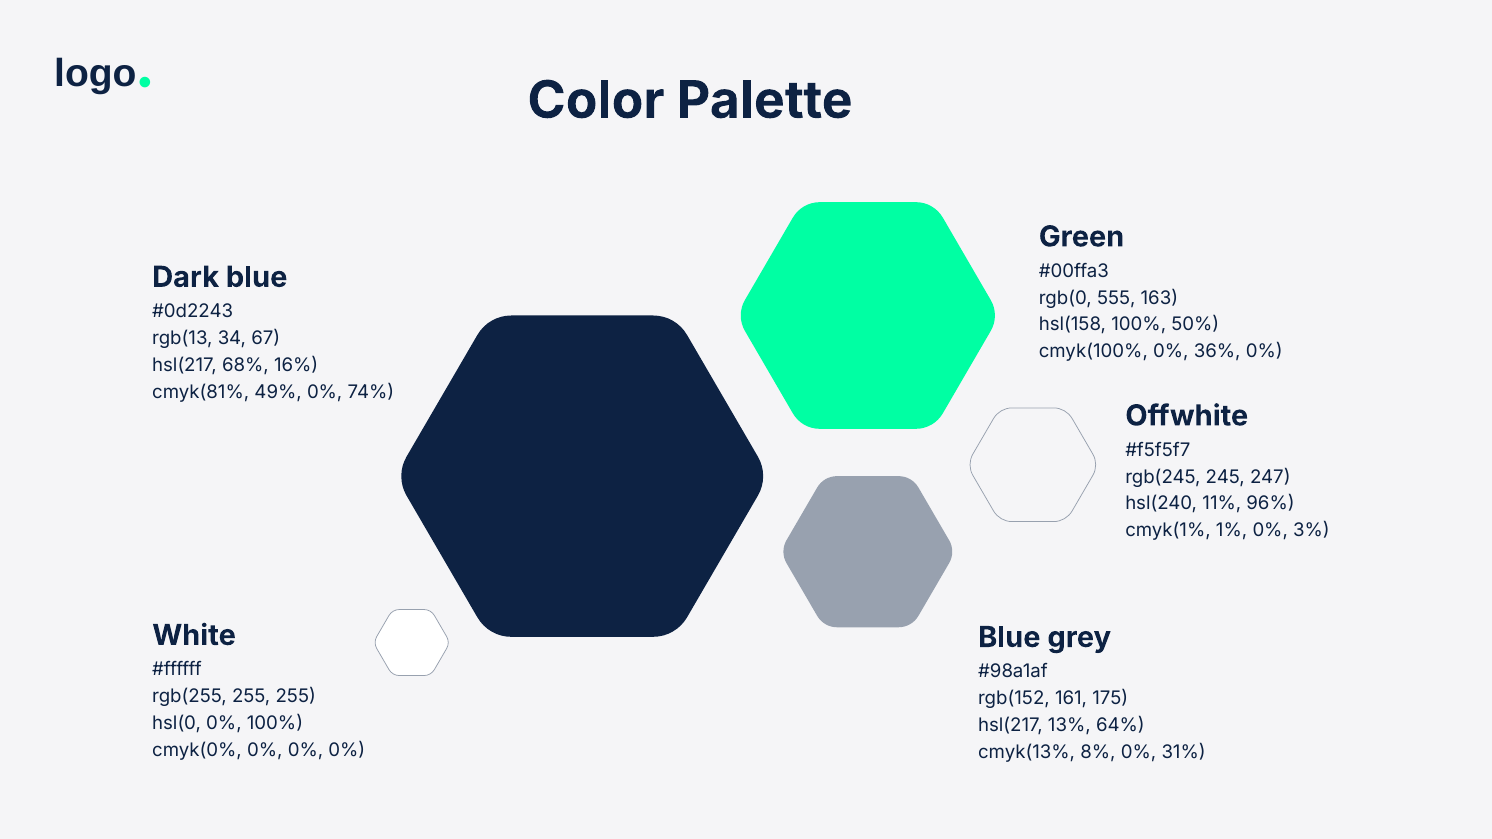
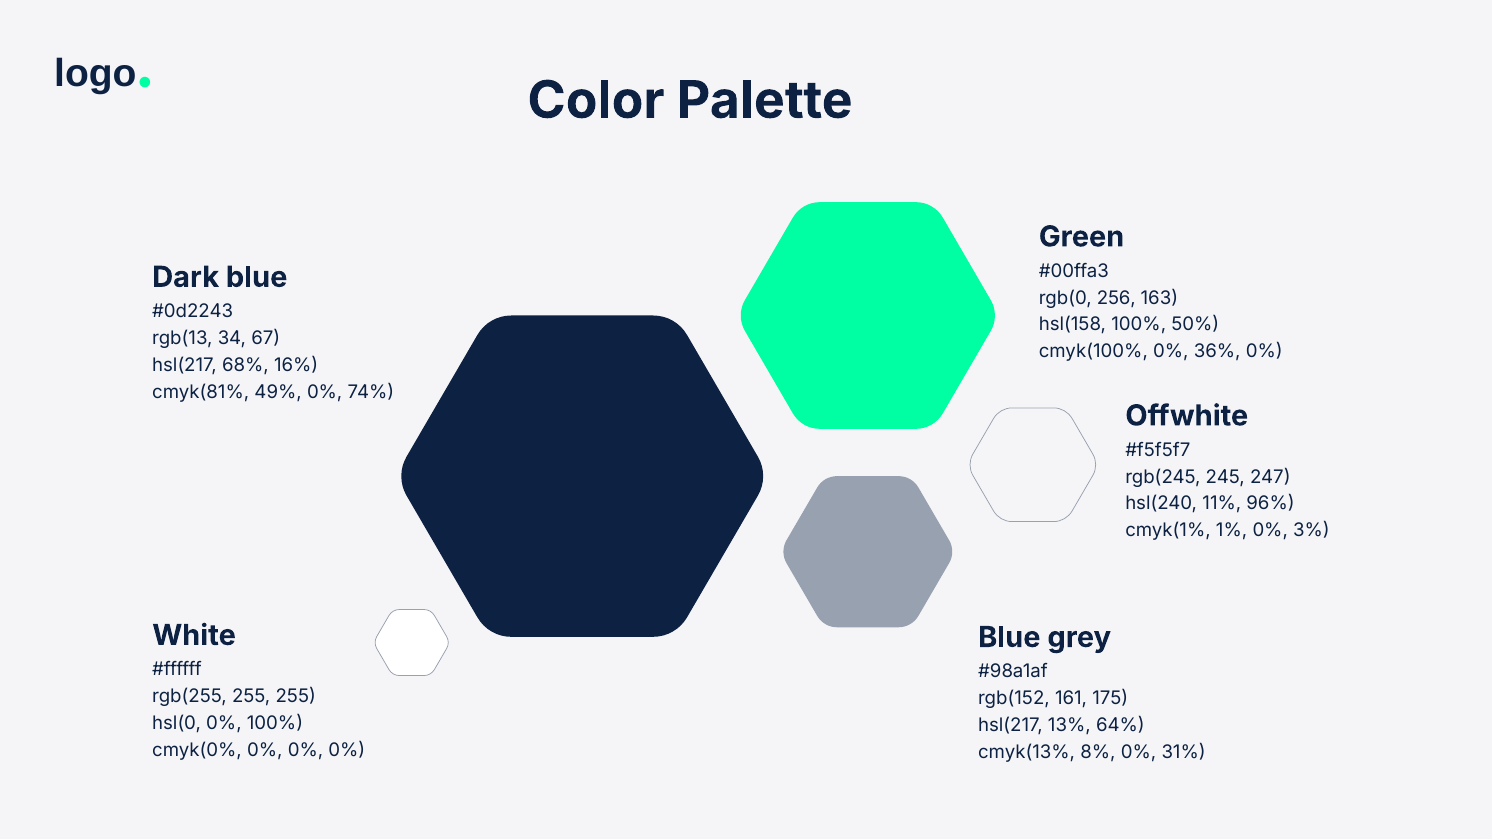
555: 555 -> 256
